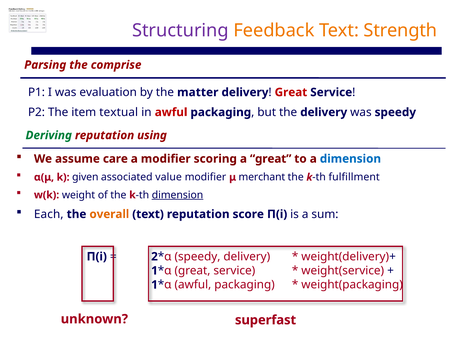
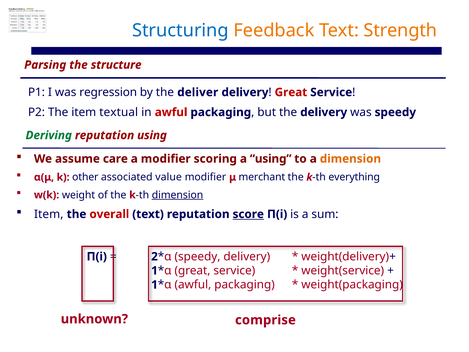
Structuring colour: purple -> blue
comprise: comprise -> structure
evaluation: evaluation -> regression
matter: matter -> deliver
a great: great -> using
dimension at (350, 159) colour: blue -> orange
given: given -> other
fulfillment: fulfillment -> everything
Each at (49, 214): Each -> Item
overall colour: orange -> red
score underline: none -> present
superfast: superfast -> comprise
